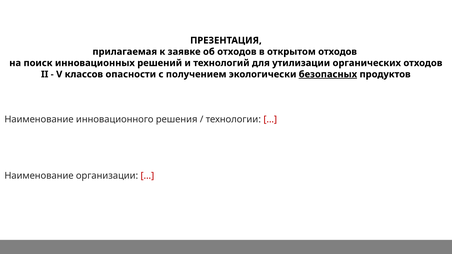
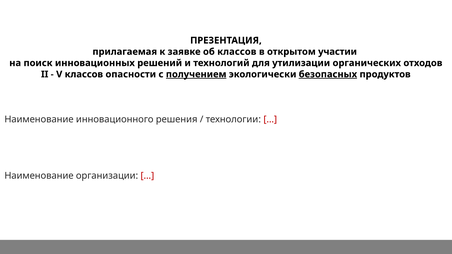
об отходов: отходов -> классов
открытом отходов: отходов -> участии
получением underline: none -> present
